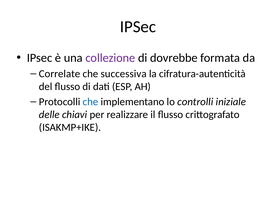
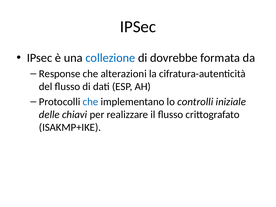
collezione colour: purple -> blue
Correlate: Correlate -> Response
successiva: successiva -> alterazioni
